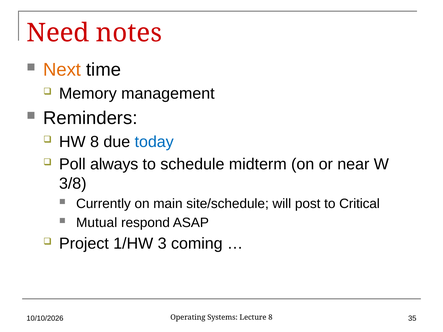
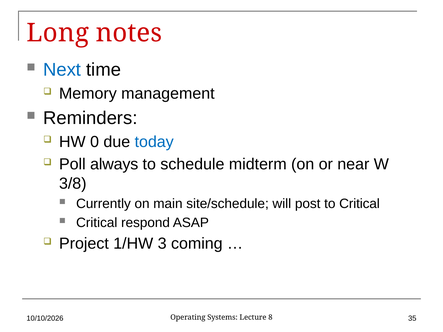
Need: Need -> Long
Next colour: orange -> blue
HW 8: 8 -> 0
Mutual at (97, 223): Mutual -> Critical
